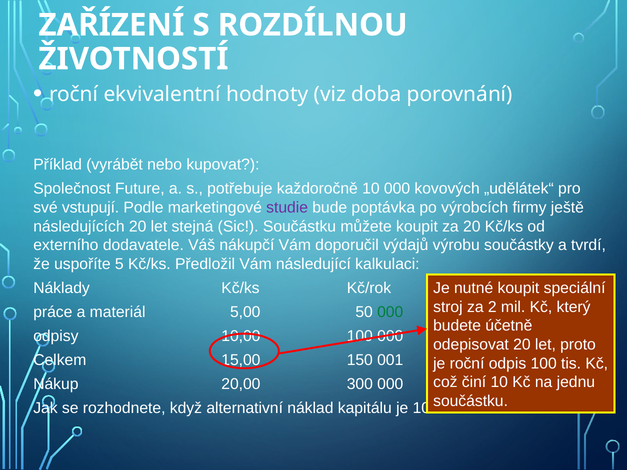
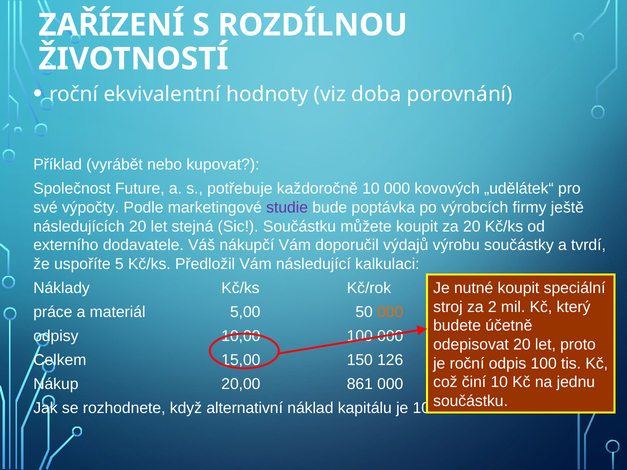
vstupují: vstupují -> výpočty
000 at (390, 312) colour: green -> orange
001: 001 -> 126
300: 300 -> 861
